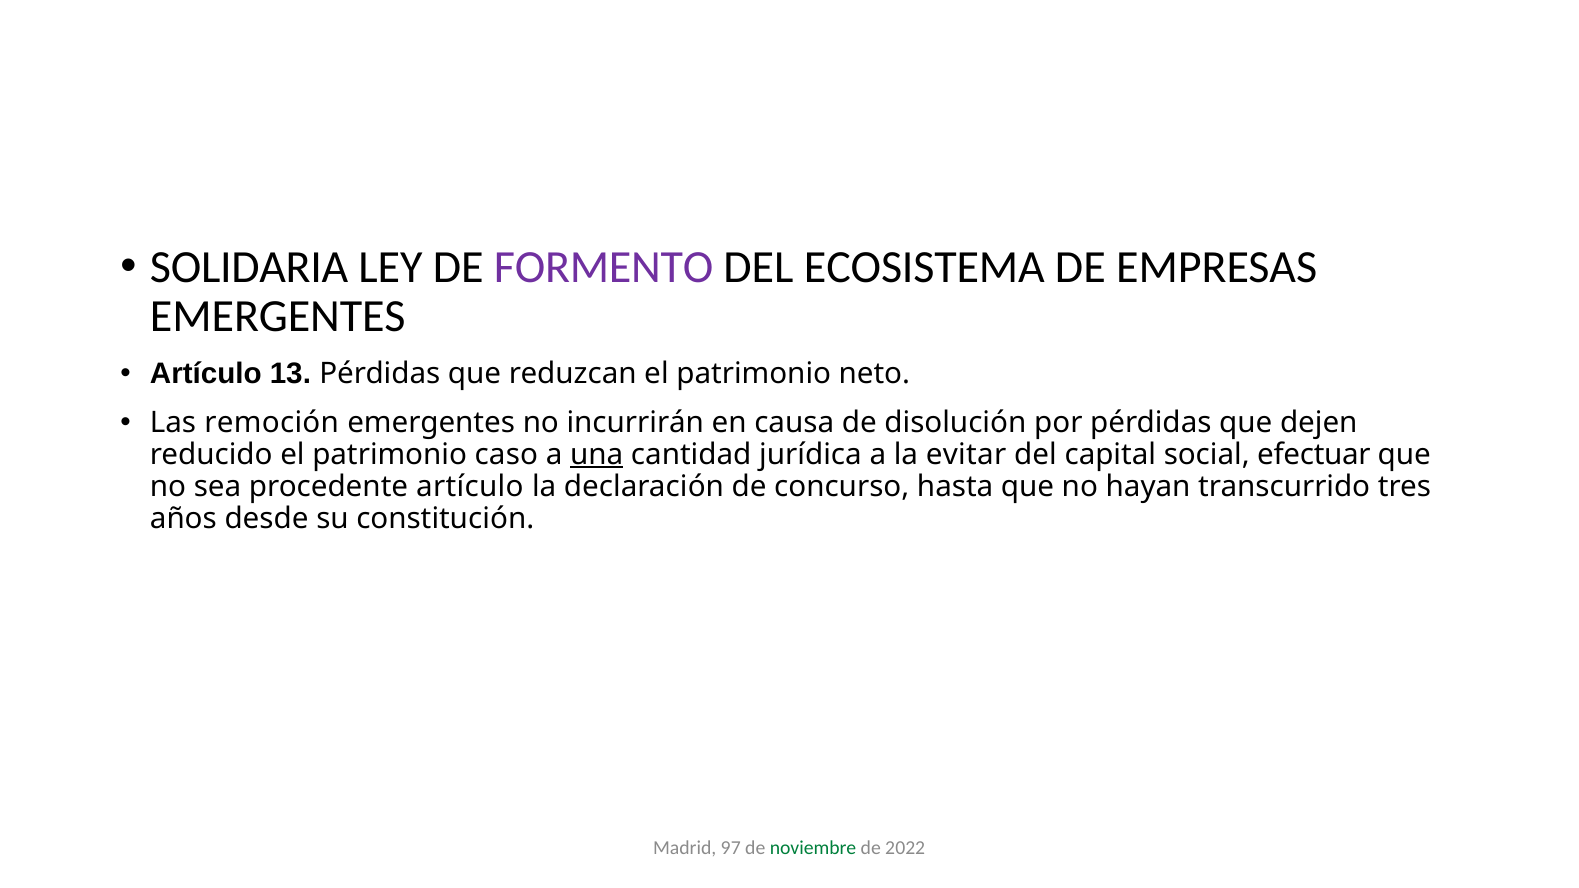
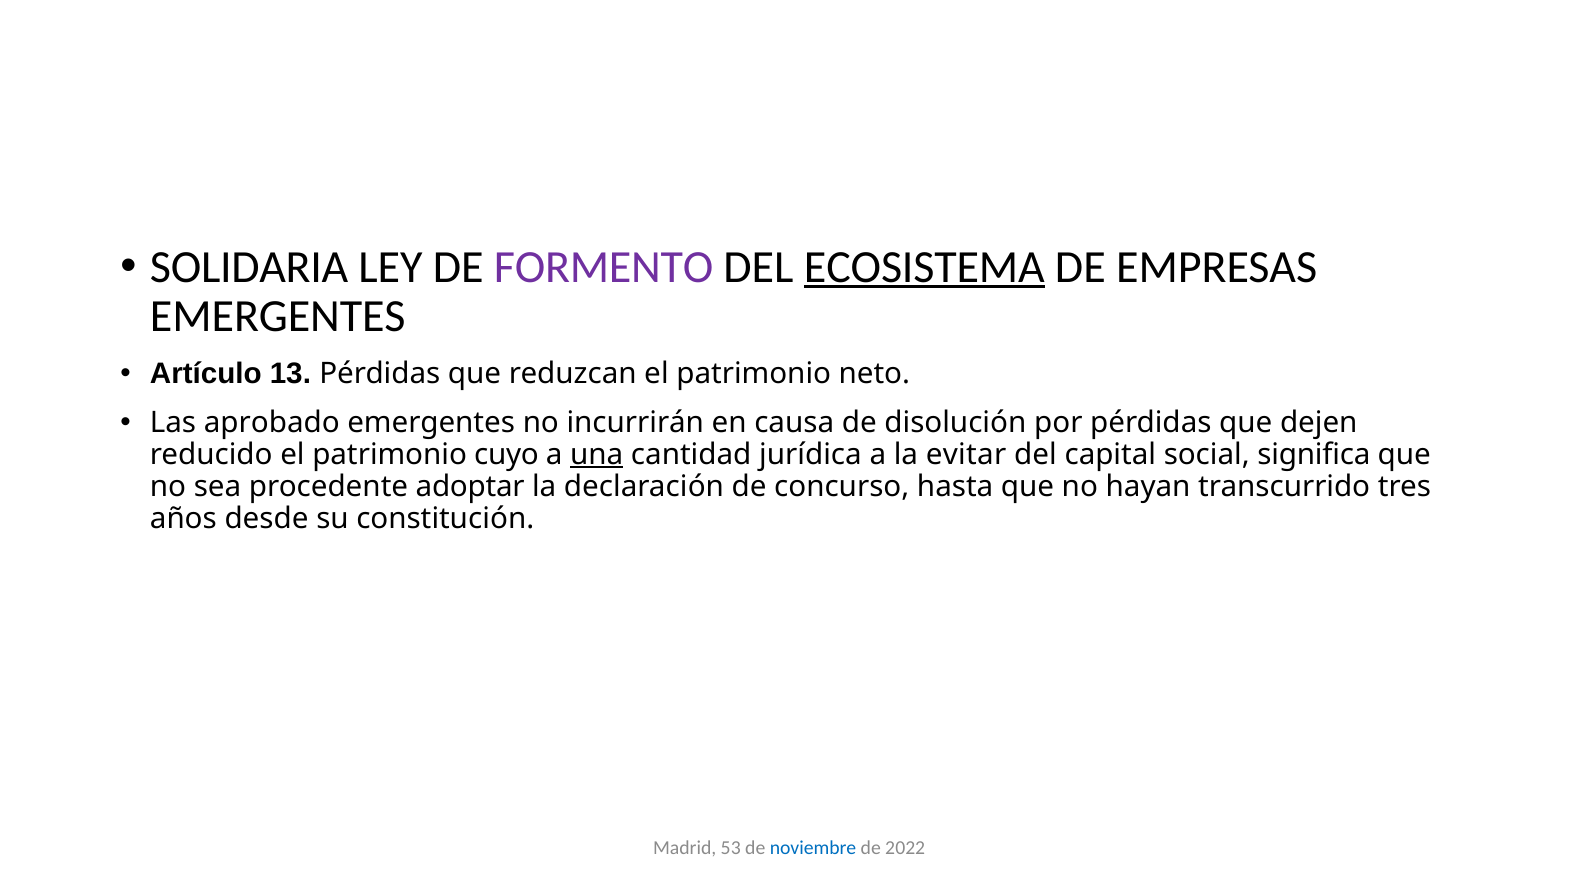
ECOSISTEMA underline: none -> present
remoción: remoción -> aprobado
caso: caso -> cuyo
efectuar: efectuar -> significa
artículo: artículo -> adoptar
97: 97 -> 53
noviembre colour: green -> blue
